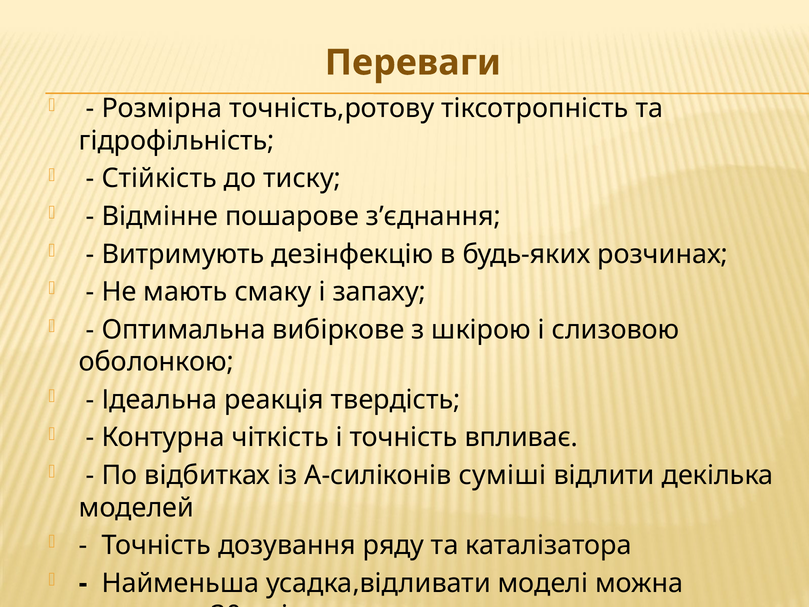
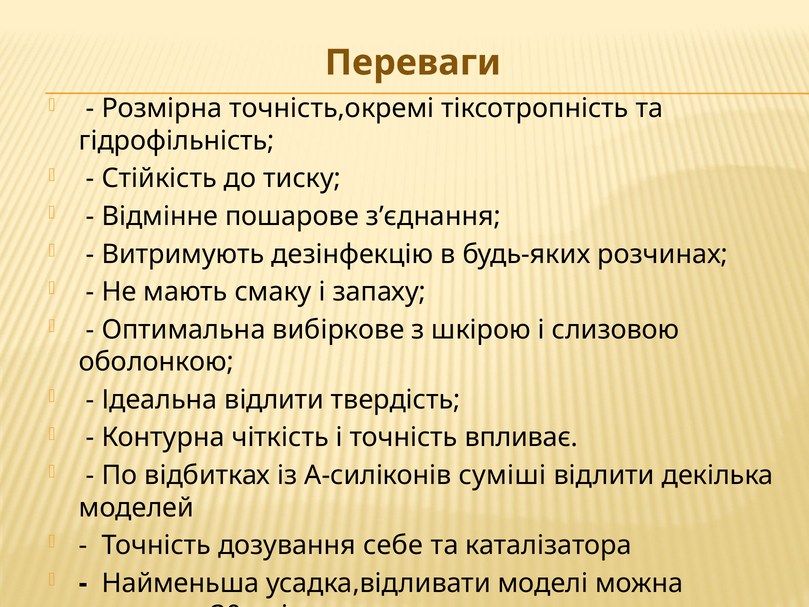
точність,ротову: точність,ротову -> точність,окремі
Ідеальна реакція: реакція -> відлити
ряду: ряду -> себе
